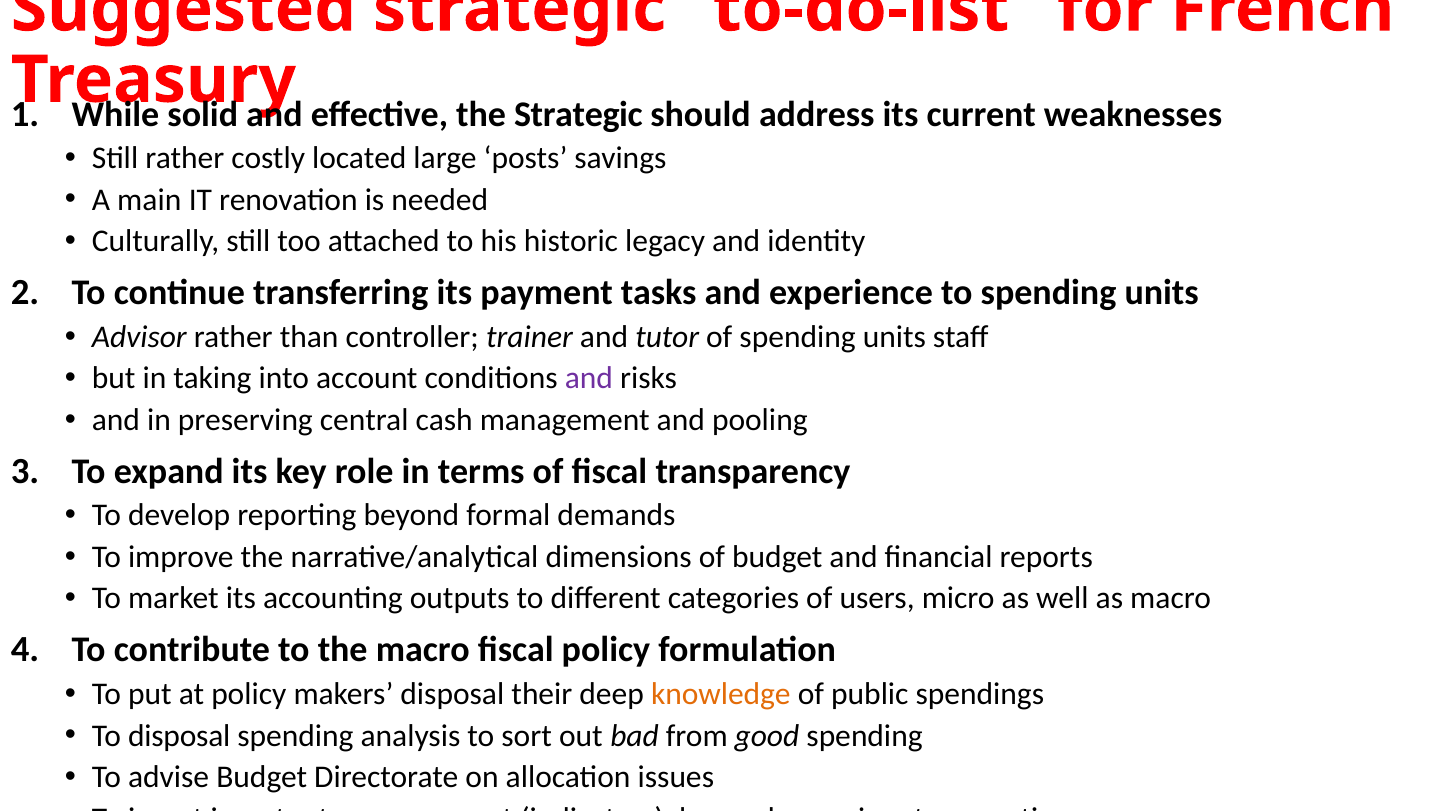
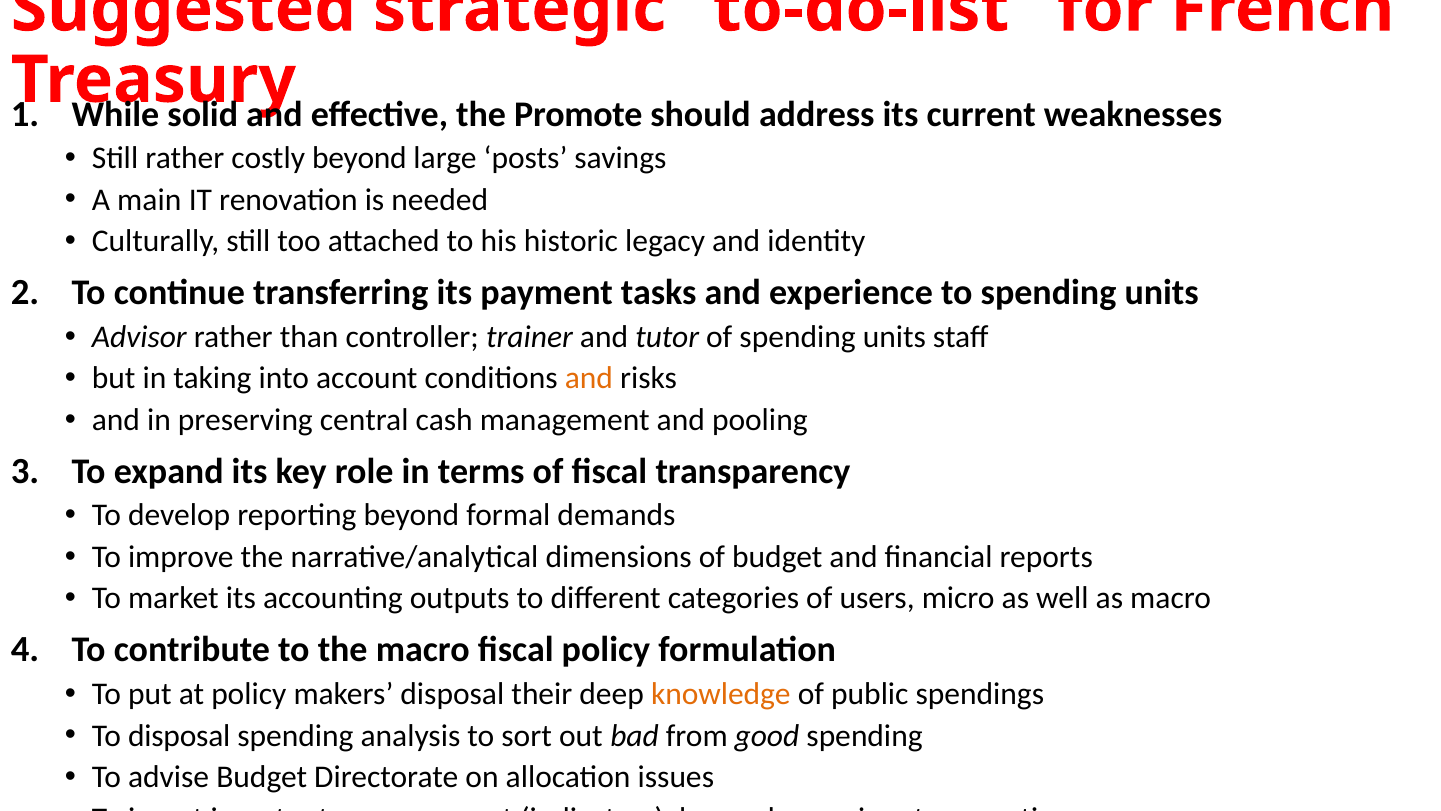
the Strategic: Strategic -> Promote
costly located: located -> beyond
and at (589, 378) colour: purple -> orange
